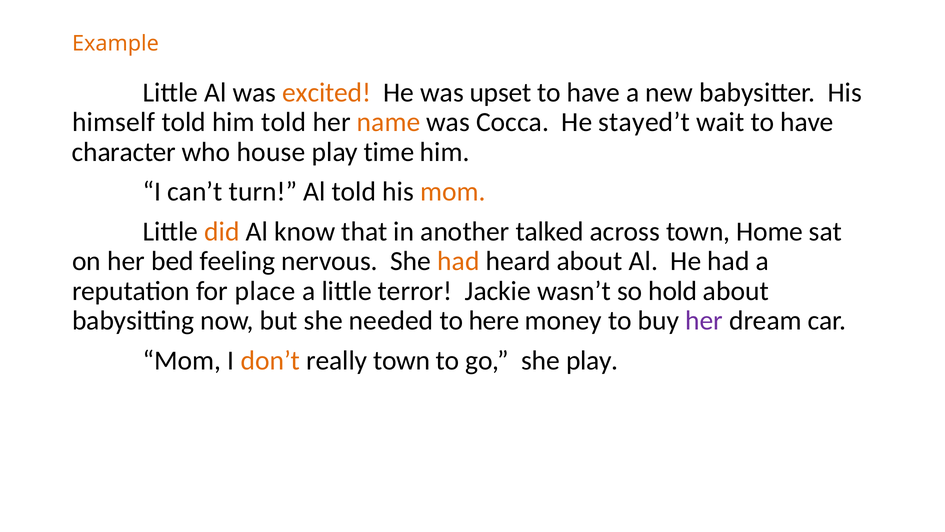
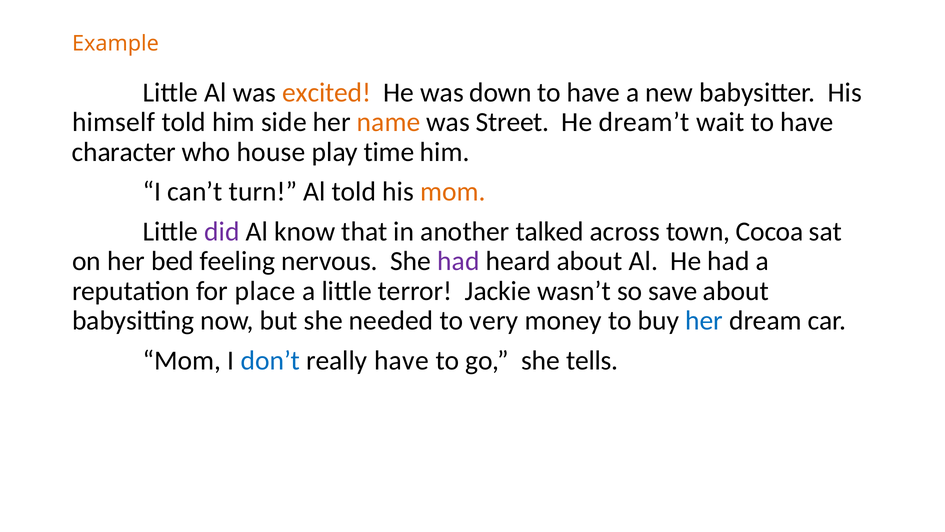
upset: upset -> down
him told: told -> side
Cocca: Cocca -> Street
stayed’t: stayed’t -> dream’t
did colour: orange -> purple
Home: Home -> Cocoa
had at (458, 261) colour: orange -> purple
hold: hold -> save
here: here -> very
her at (704, 321) colour: purple -> blue
don’t colour: orange -> blue
really town: town -> have
she play: play -> tells
